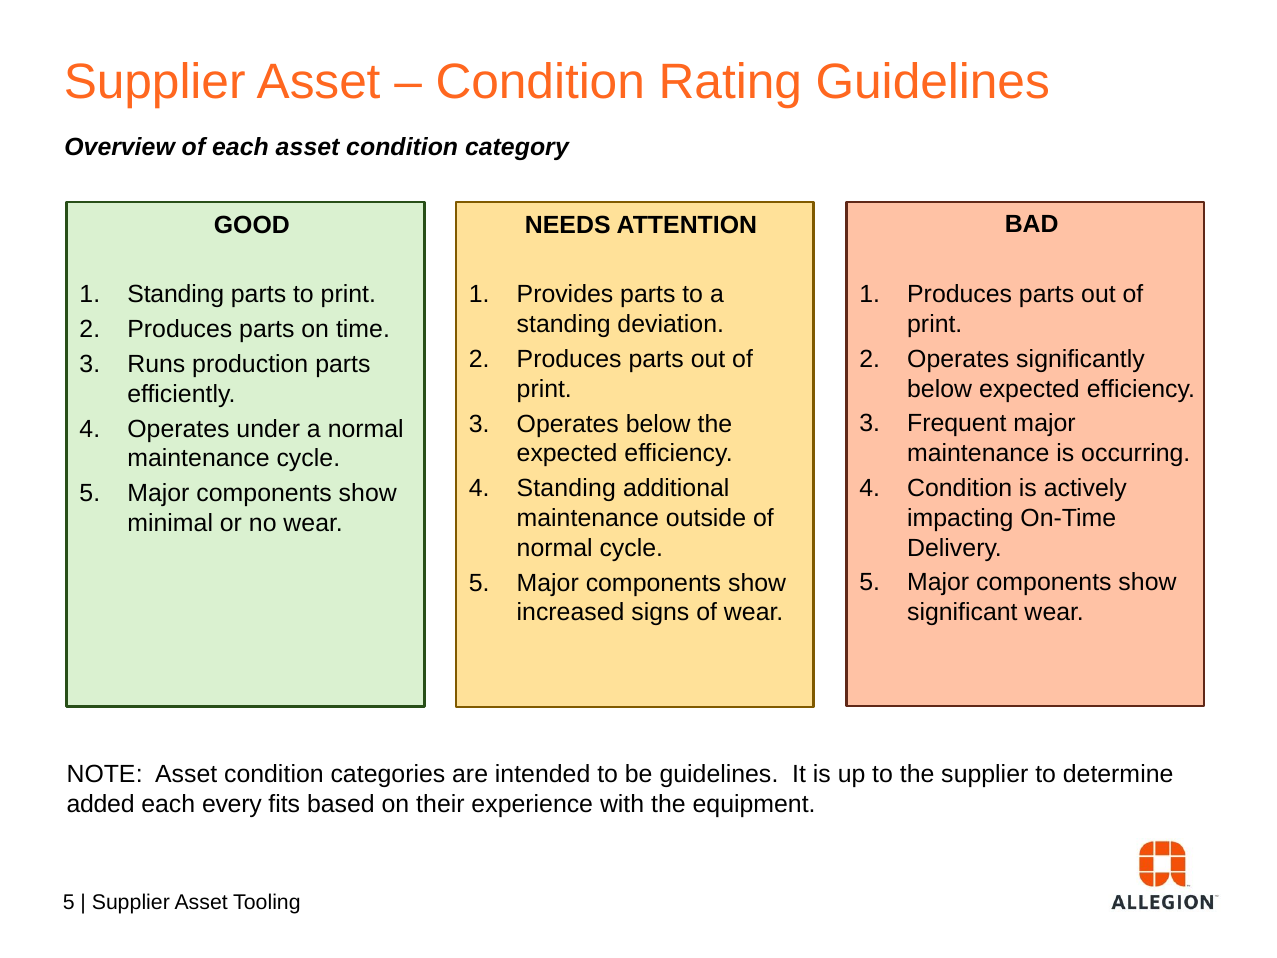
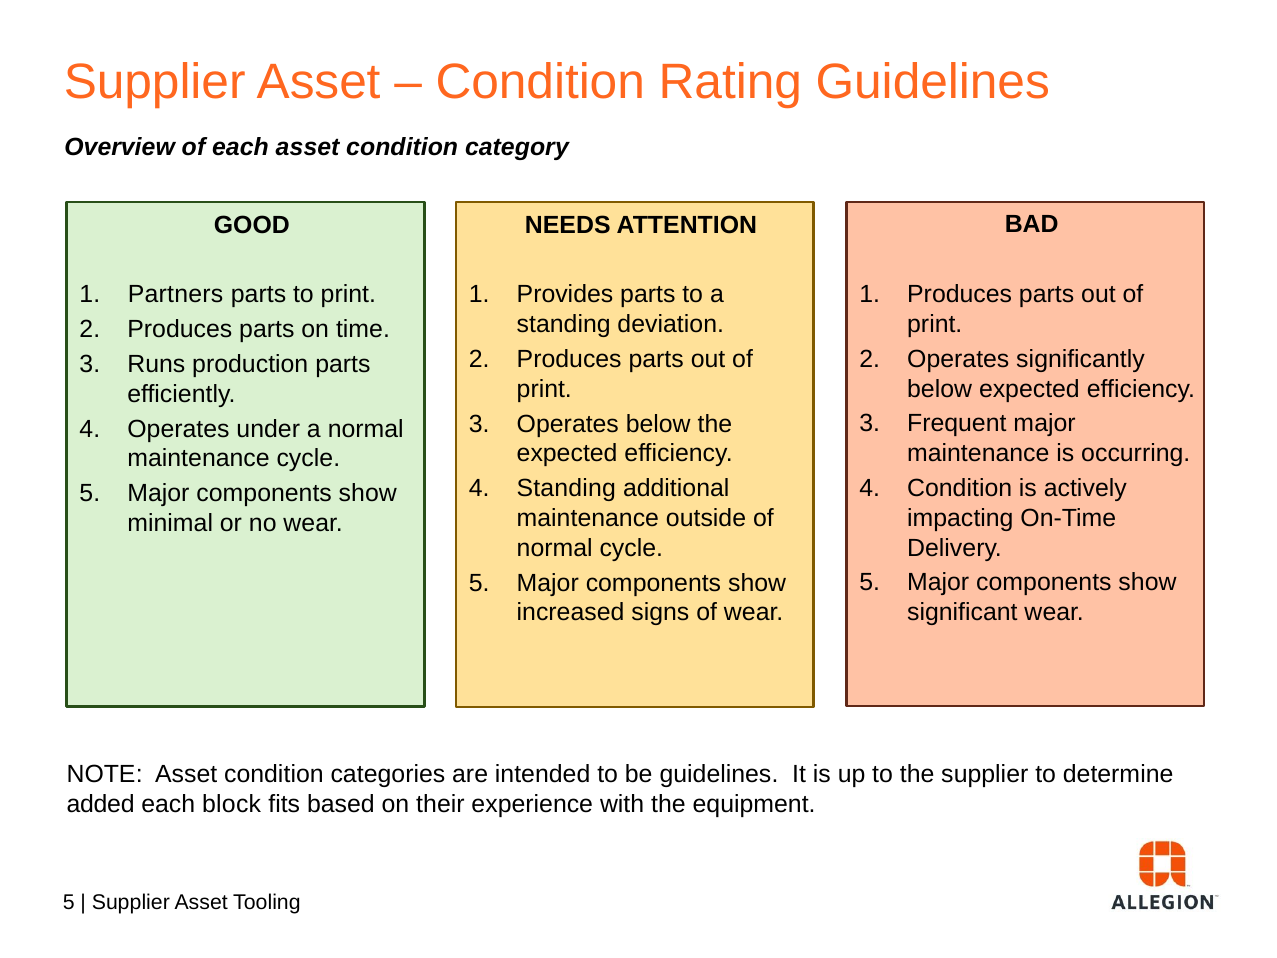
Standing at (176, 295): Standing -> Partners
every: every -> block
